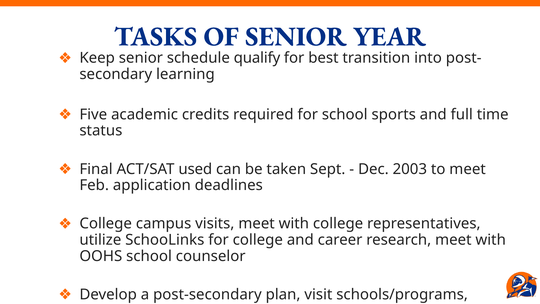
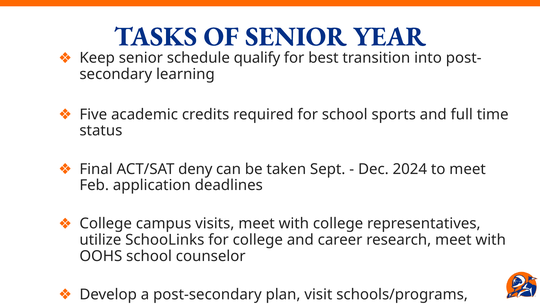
used: used -> deny
2003: 2003 -> 2024
